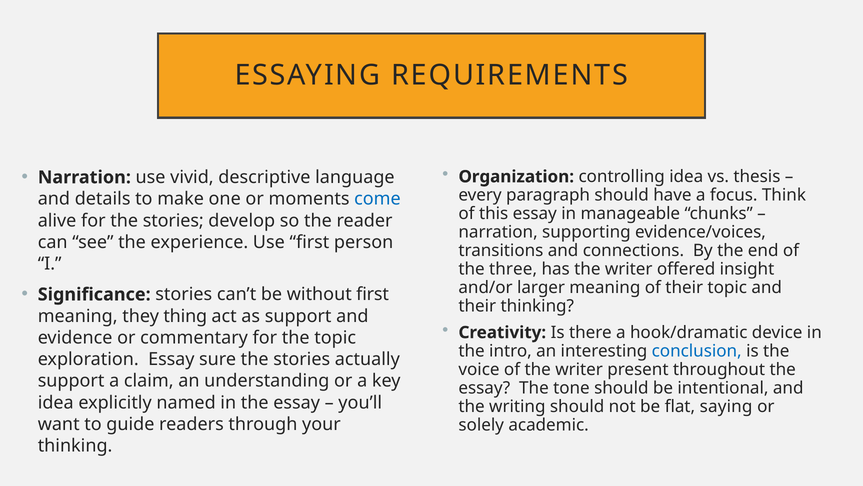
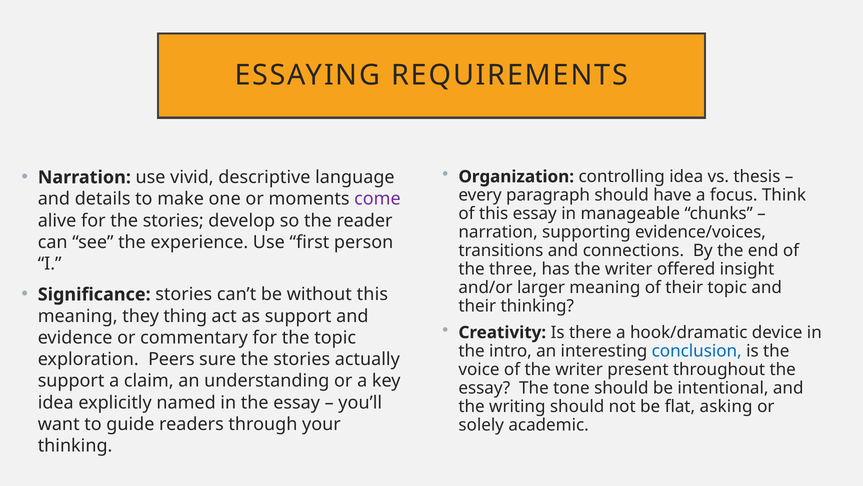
come colour: blue -> purple
without first: first -> this
exploration Essay: Essay -> Peers
saying: saying -> asking
